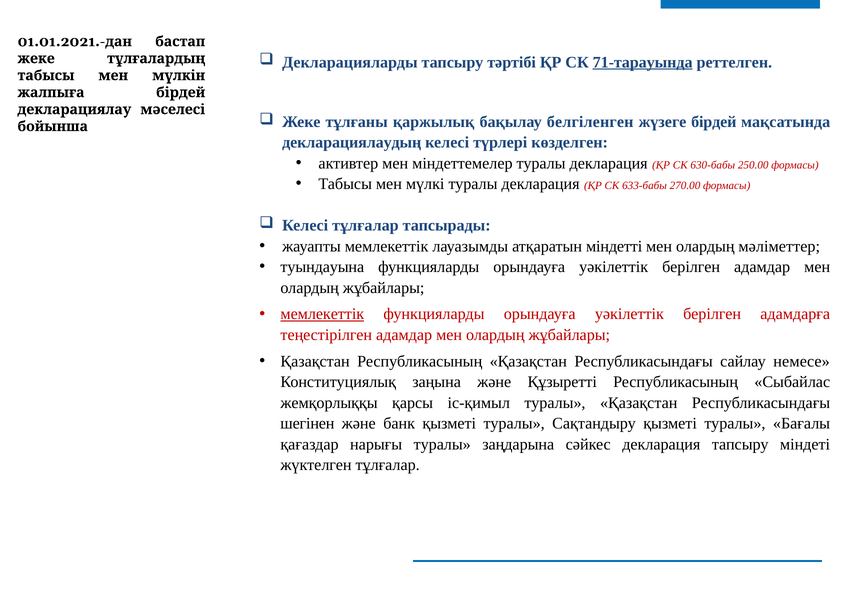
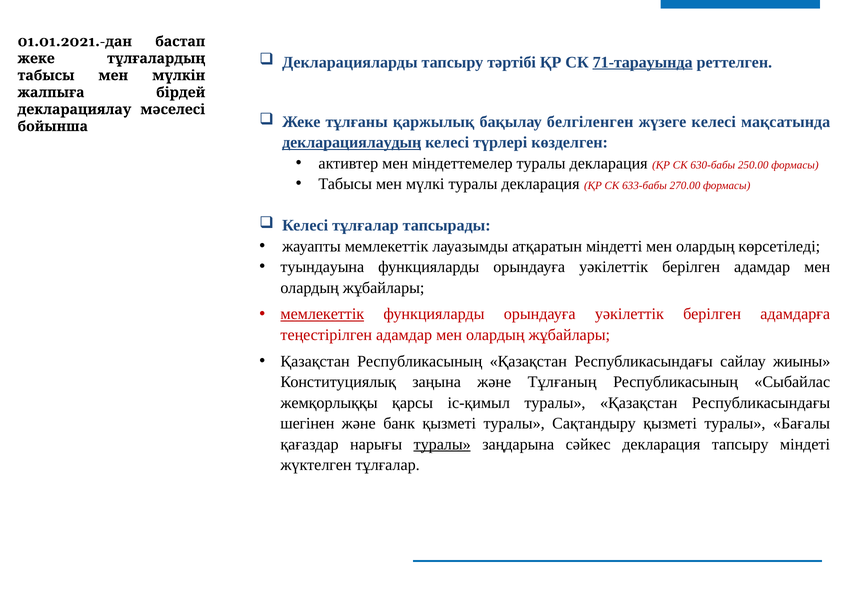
жүзеге бірдей: бірдей -> келесі
декларациялаудың underline: none -> present
мәліметтер: мәліметтер -> көрсетіледі
немесе: немесе -> жиыны
Құзыретті: Құзыретті -> Тұлғаның
туралы at (442, 444) underline: none -> present
